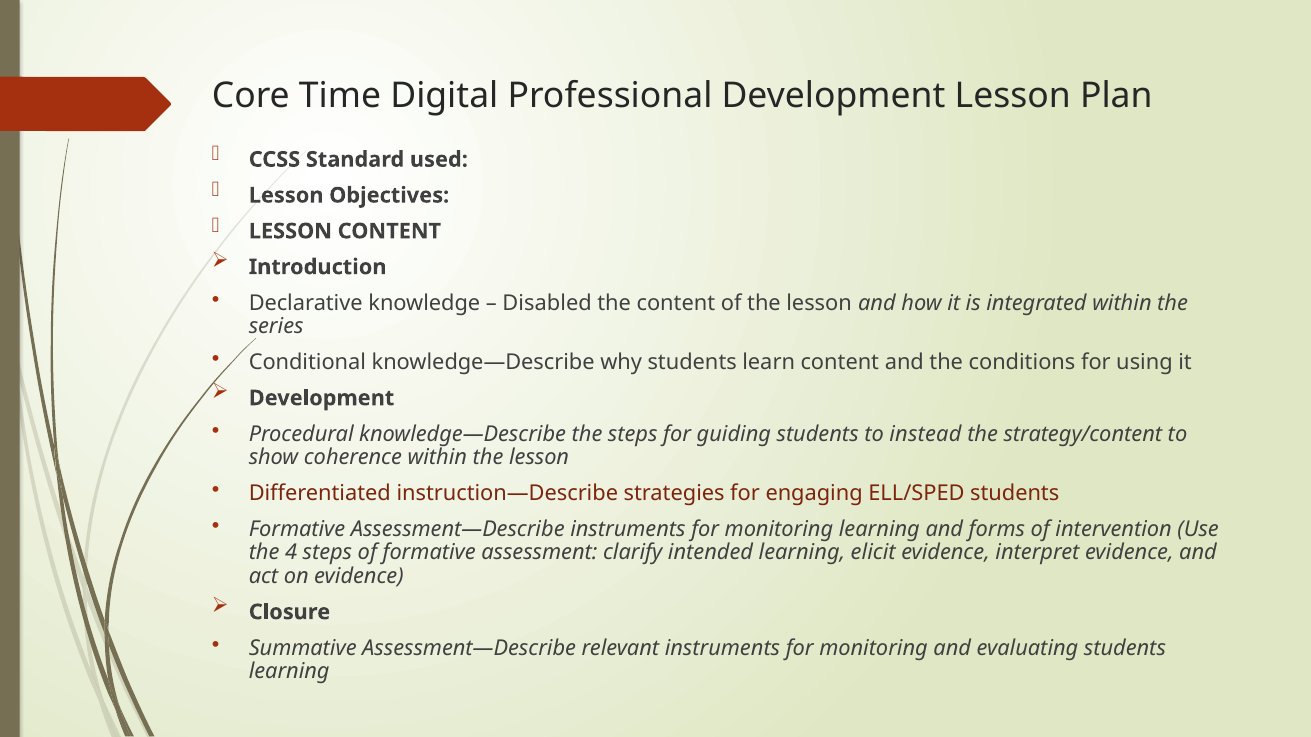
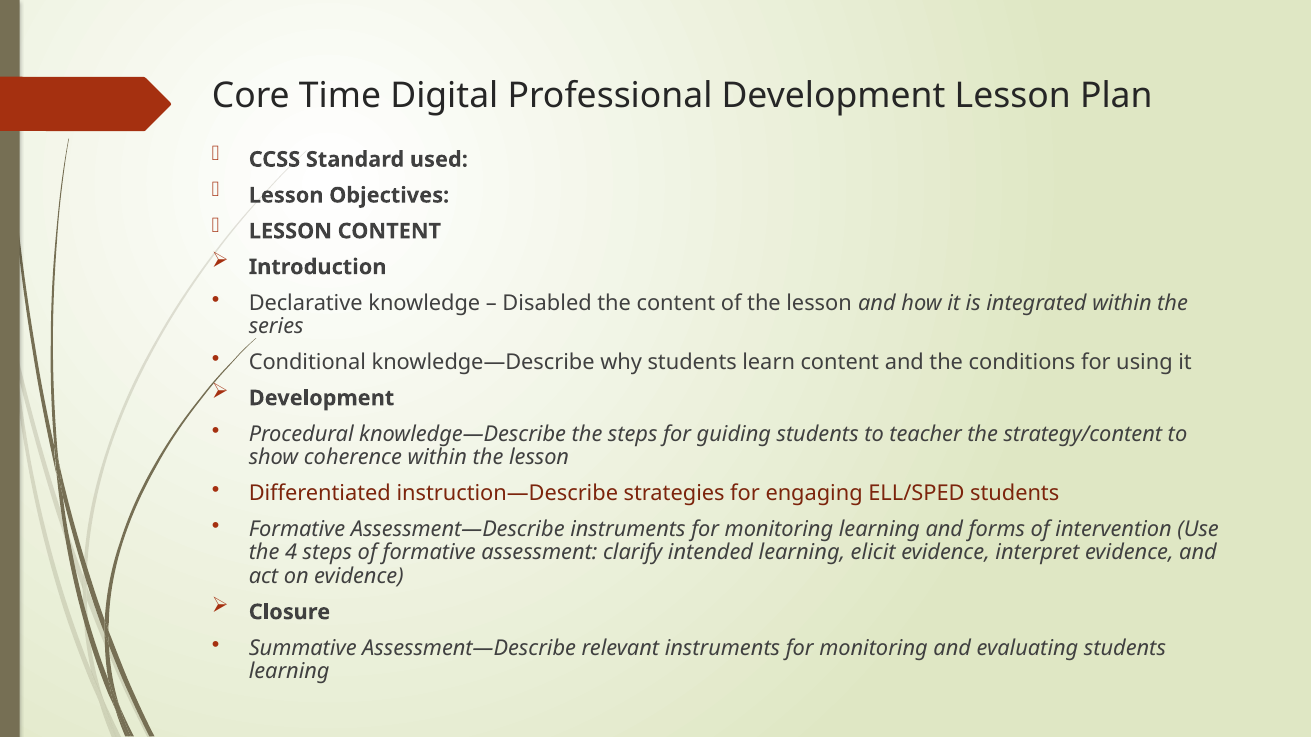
instead: instead -> teacher
